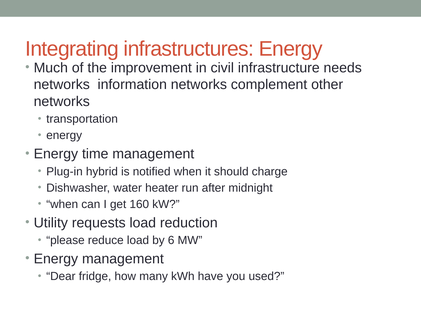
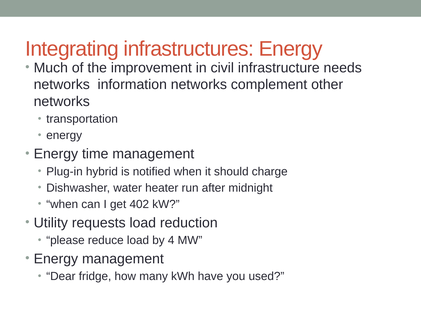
160: 160 -> 402
6: 6 -> 4
